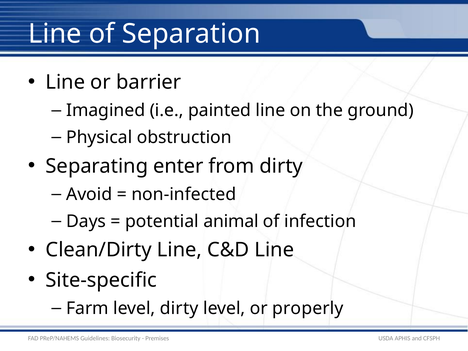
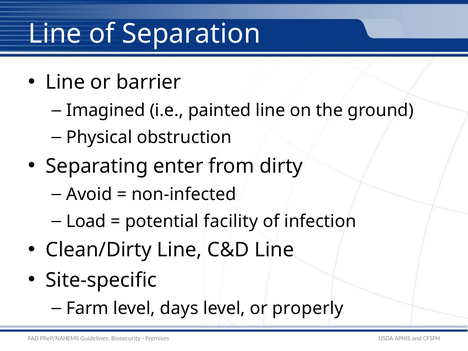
Days: Days -> Load
animal: animal -> facility
level dirty: dirty -> days
